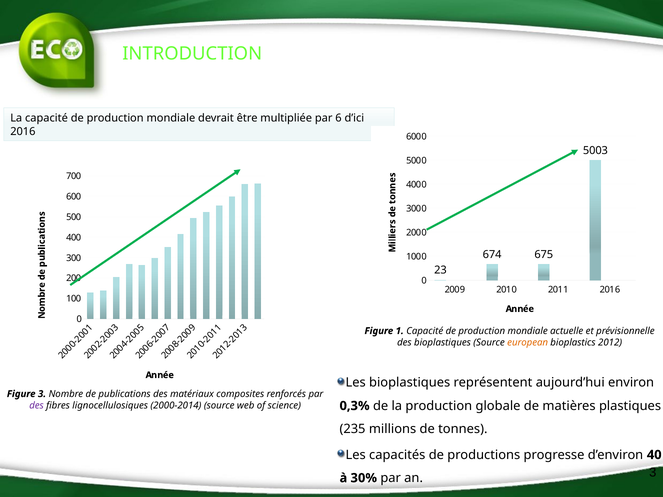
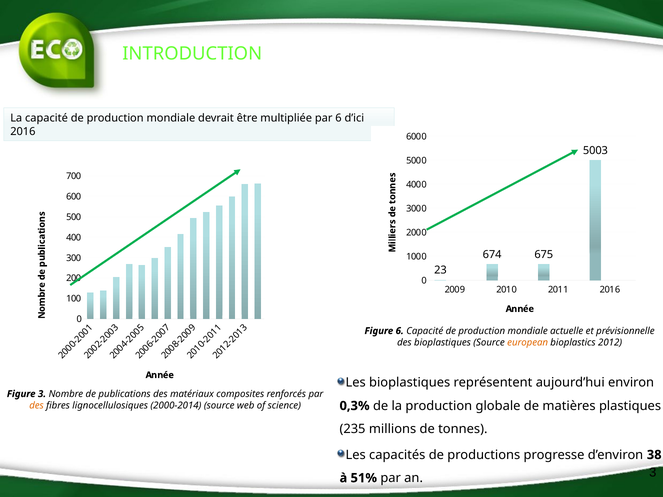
Figure 1: 1 -> 6
des at (37, 406) colour: purple -> orange
40: 40 -> 38
30%: 30% -> 51%
